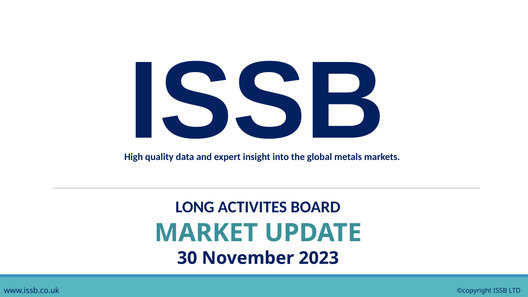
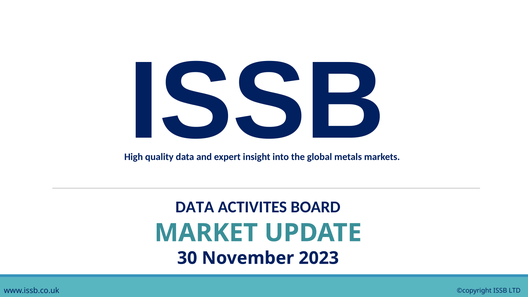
LONG at (195, 207): LONG -> DATA
